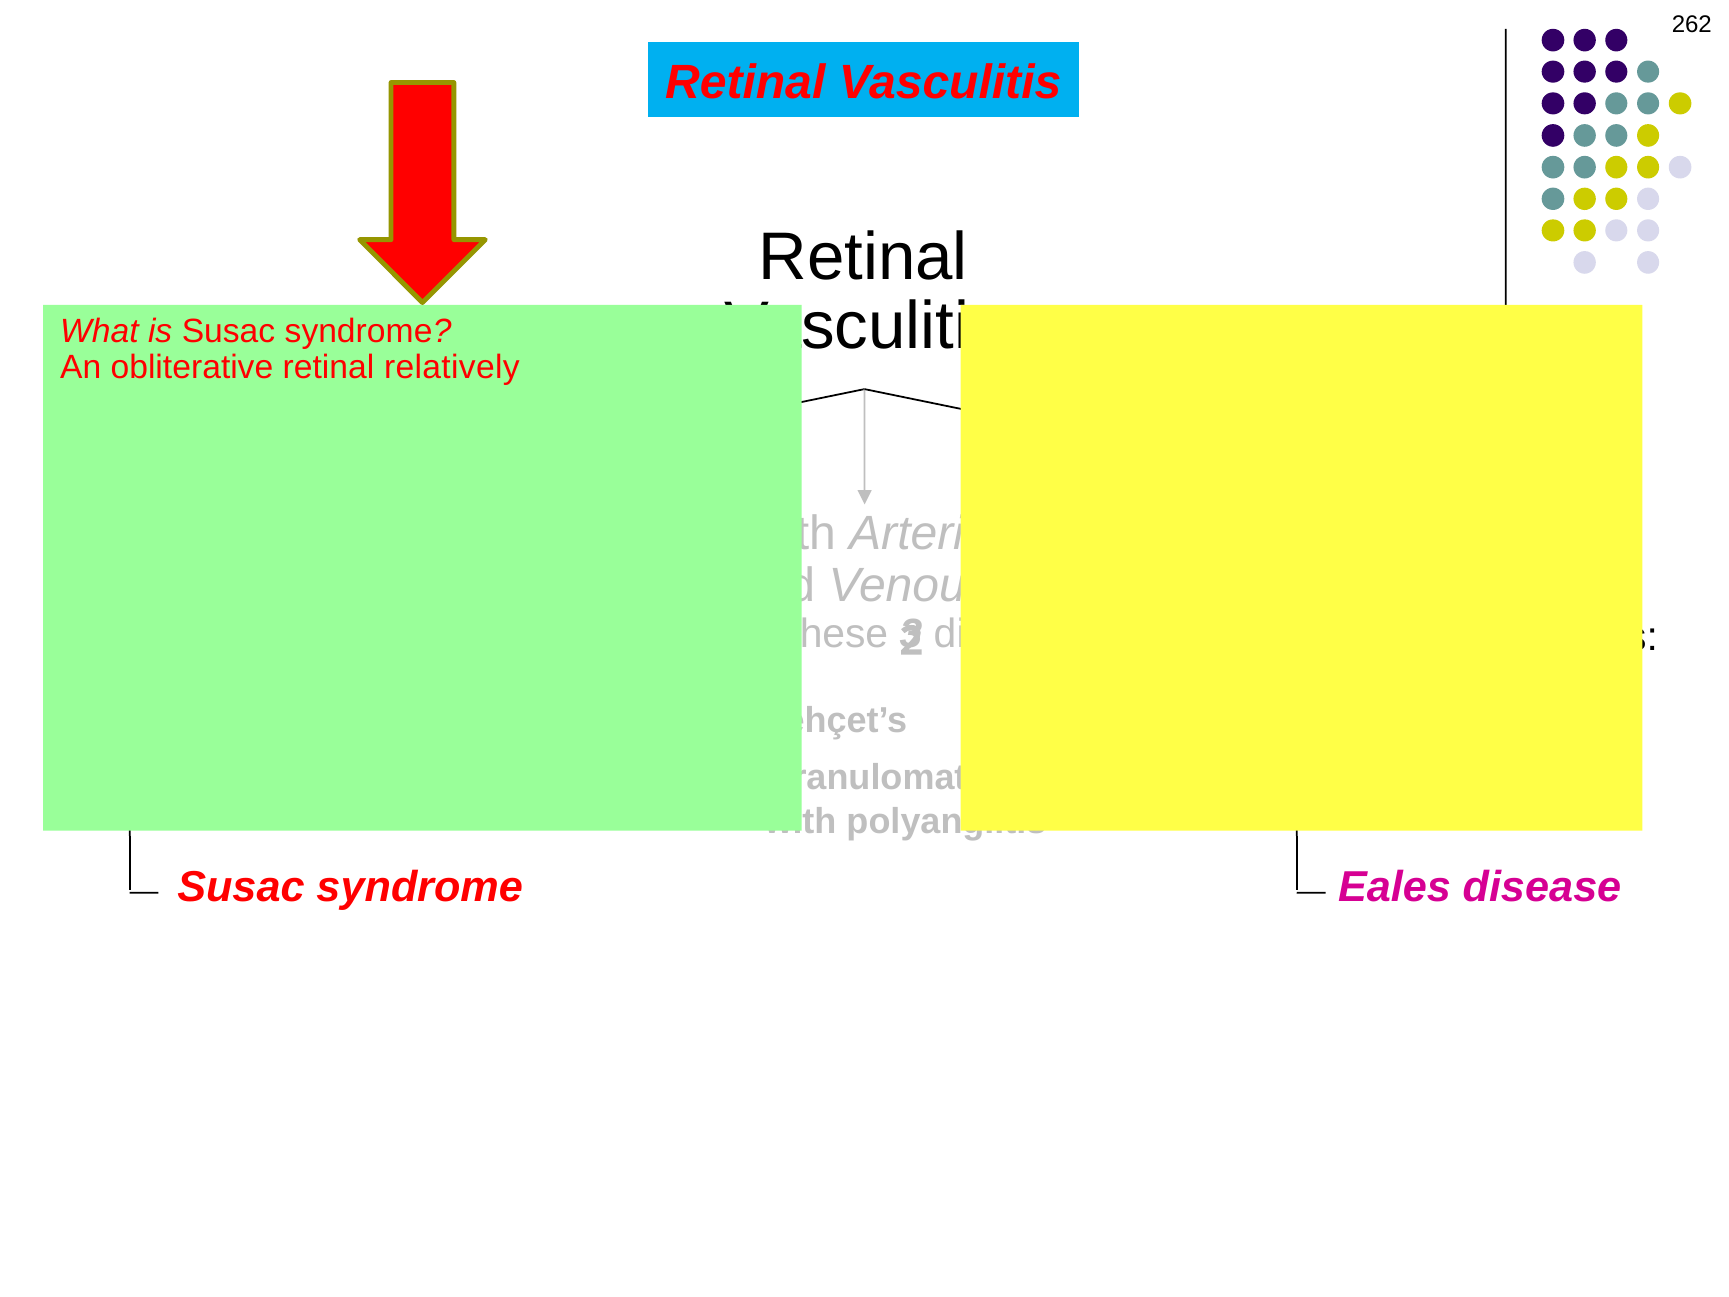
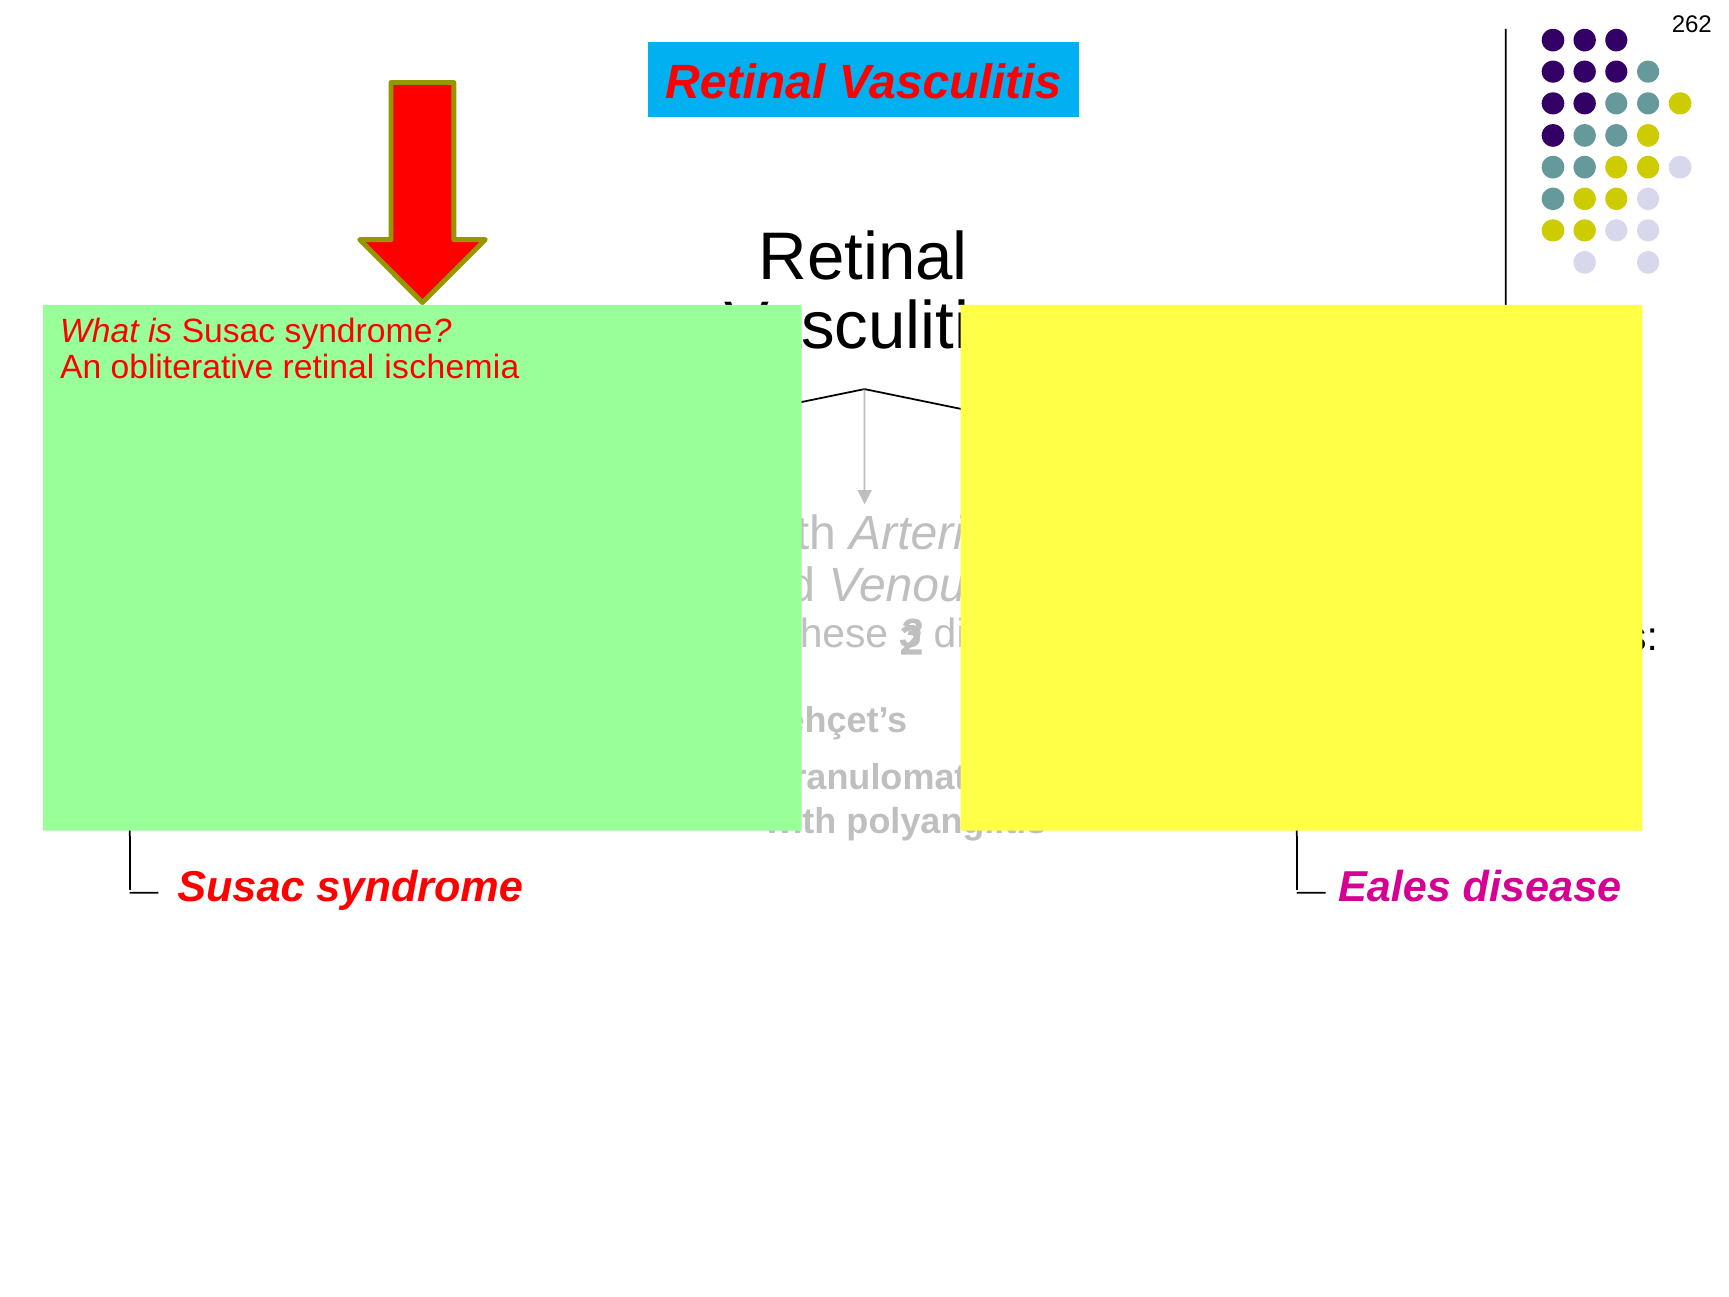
relatively: relatively -> ischemia
